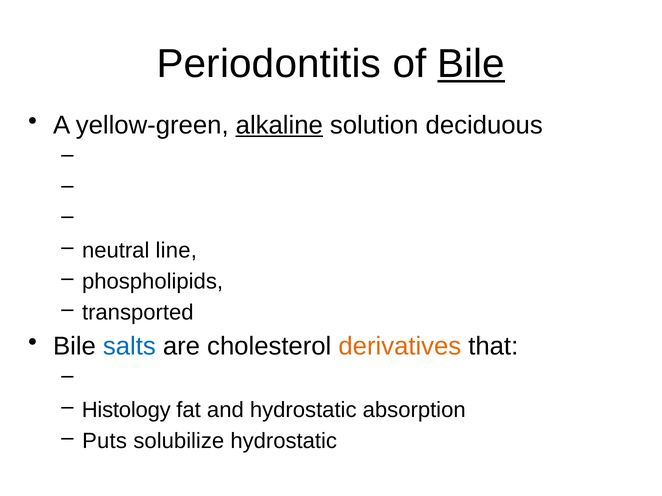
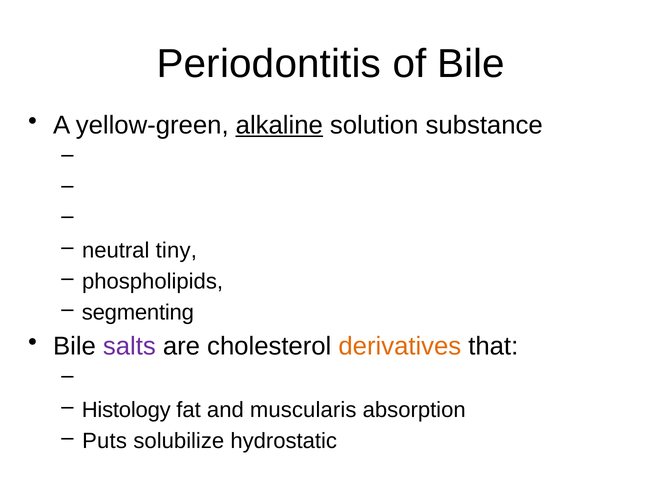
Bile at (471, 64) underline: present -> none
deciduous: deciduous -> substance
line: line -> tiny
transported: transported -> segmenting
salts colour: blue -> purple
and hydrostatic: hydrostatic -> muscularis
